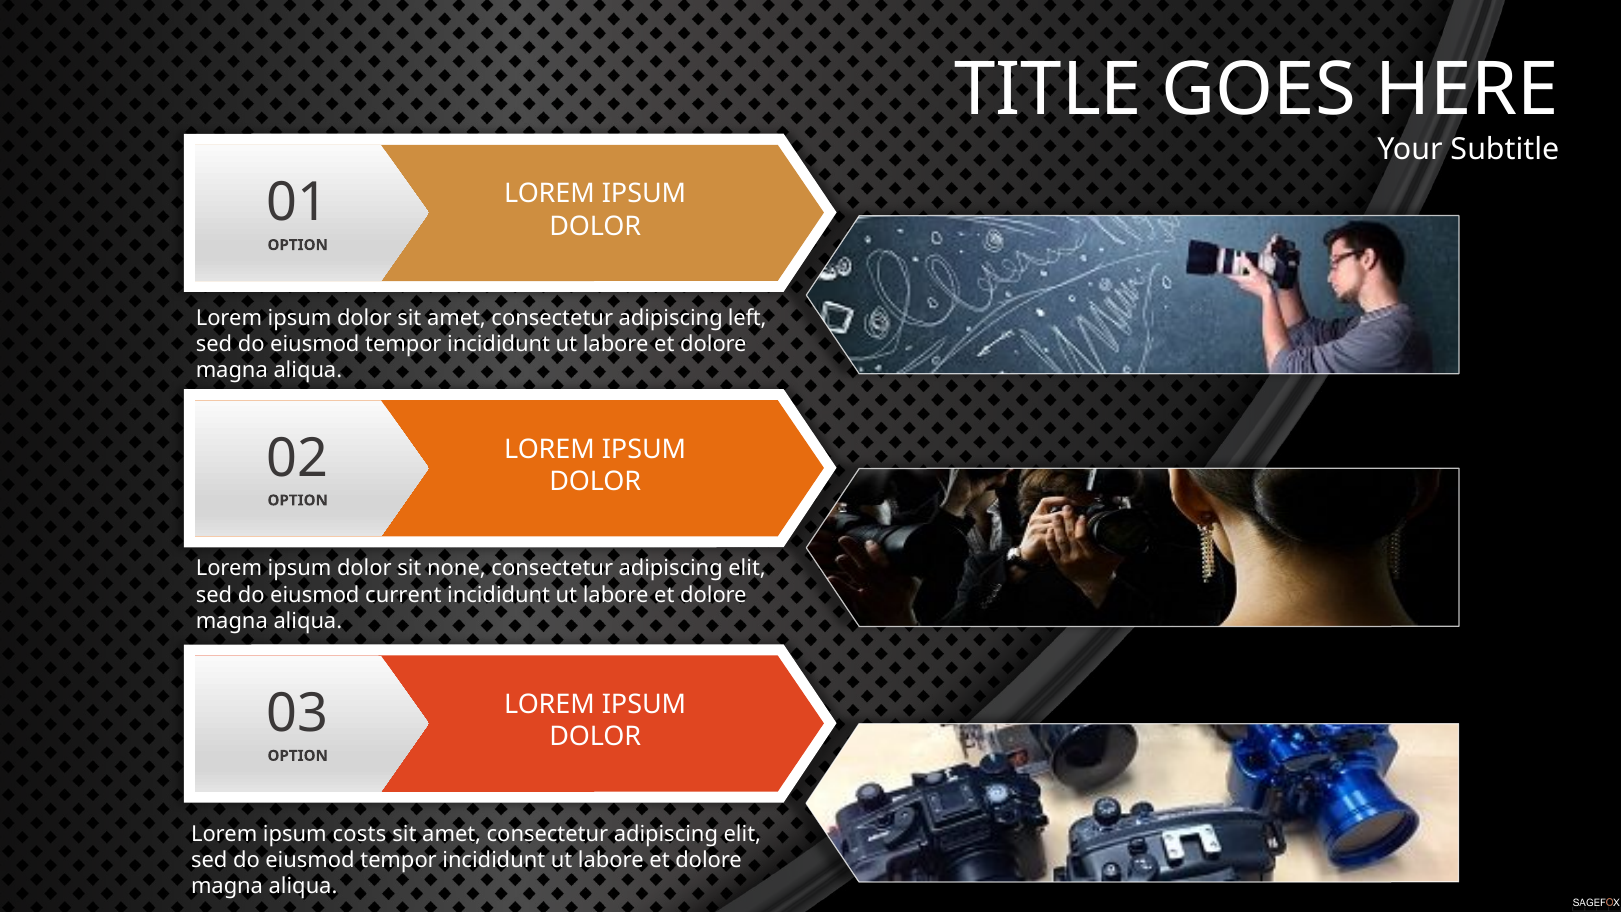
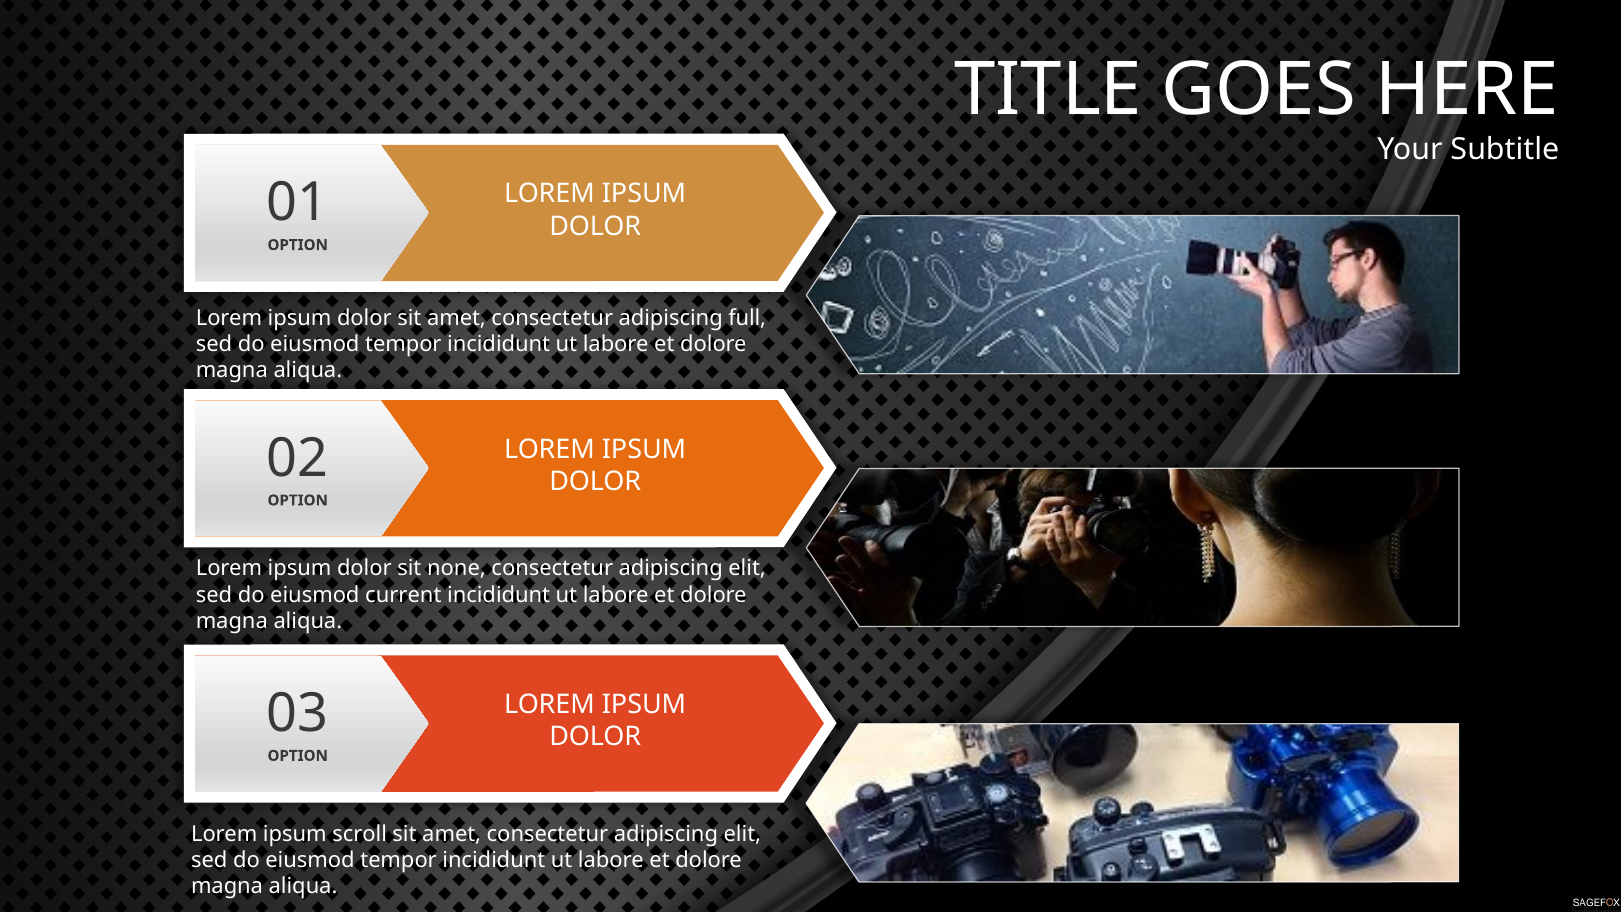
left: left -> full
costs: costs -> scroll
